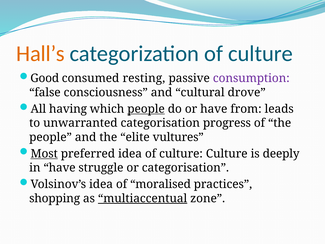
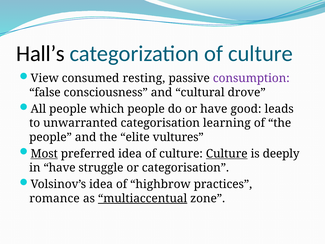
Hall’s colour: orange -> black
Good: Good -> View
All having: having -> people
people at (146, 109) underline: present -> none
from: from -> good
progress: progress -> learning
Culture at (227, 154) underline: none -> present
moralised: moralised -> highbrow
shopping: shopping -> romance
